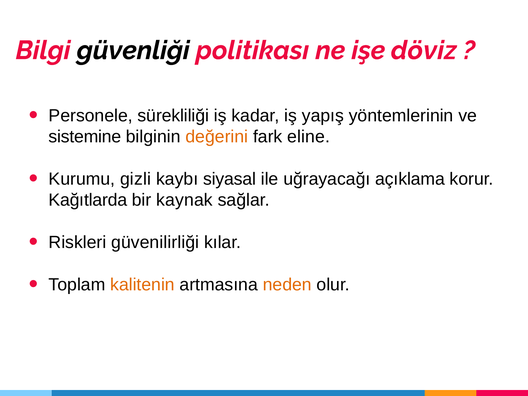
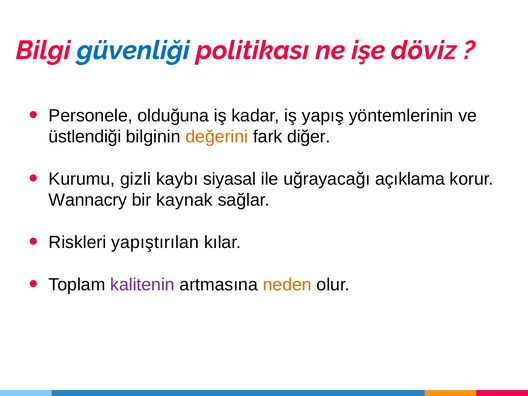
güvenliği colour: black -> blue
sürekliliği: sürekliliği -> olduğuna
sistemine: sistemine -> üstlendiği
eline: eline -> diğer
Kağıtlarda: Kağıtlarda -> Wannacry
güvenilirliği: güvenilirliği -> yapıştırılan
kalitenin colour: orange -> purple
